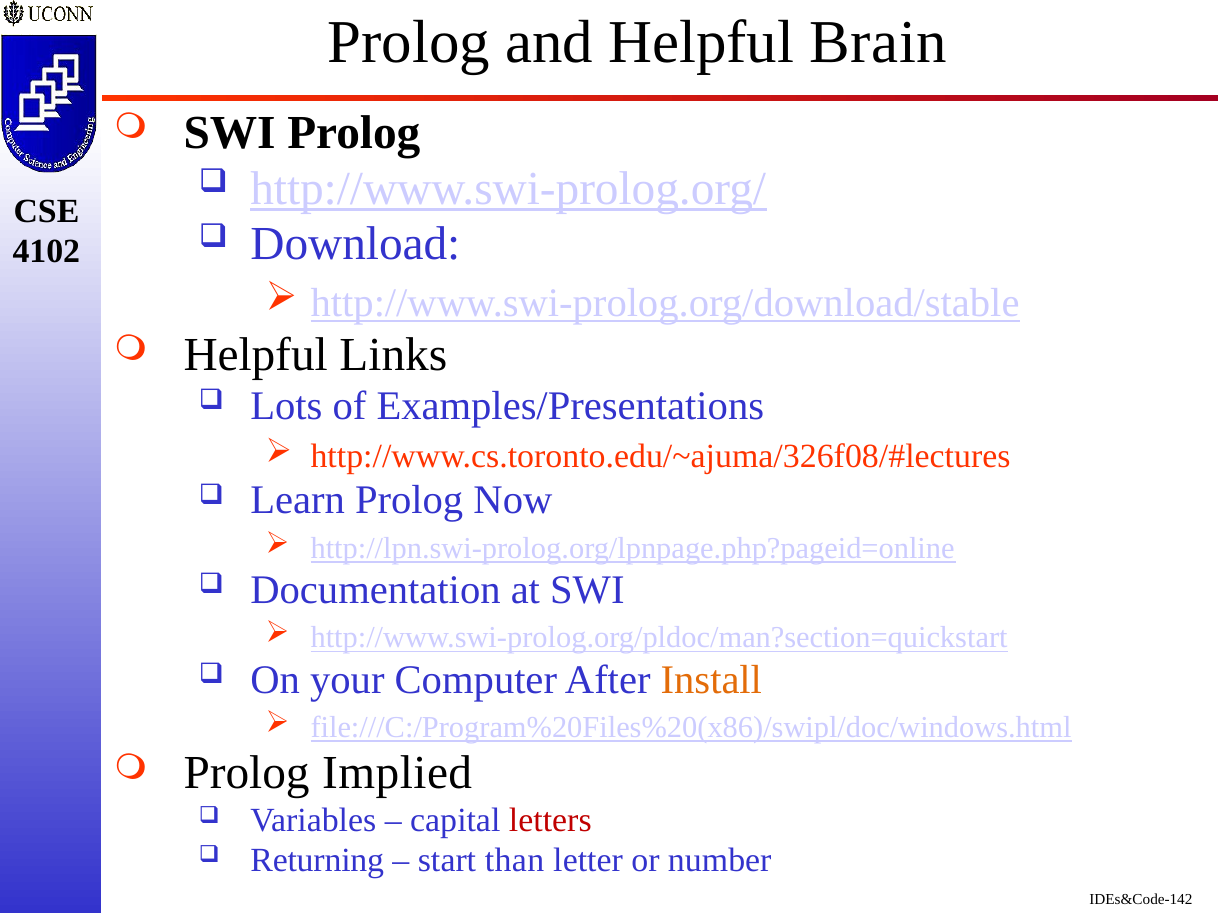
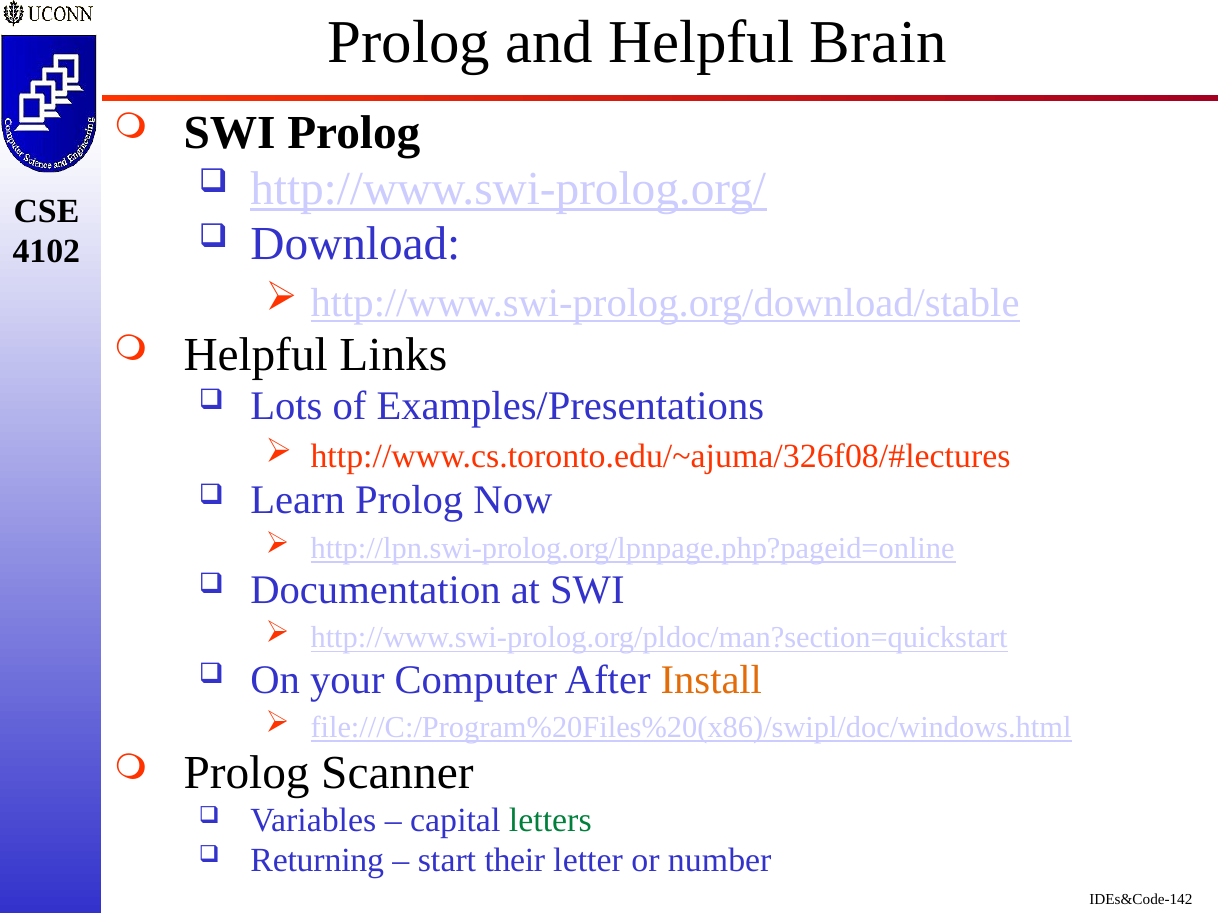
Implied: Implied -> Scanner
letters colour: red -> green
than: than -> their
